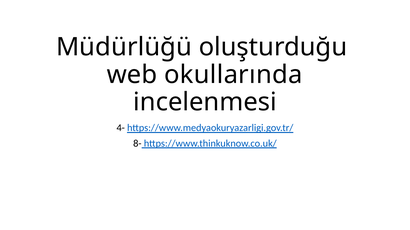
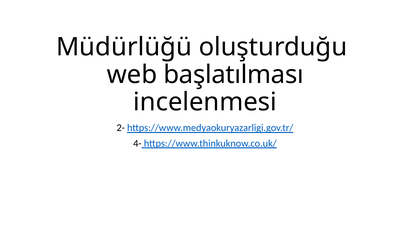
okullarında: okullarında -> başlatılması
4-: 4- -> 2-
8-: 8- -> 4-
